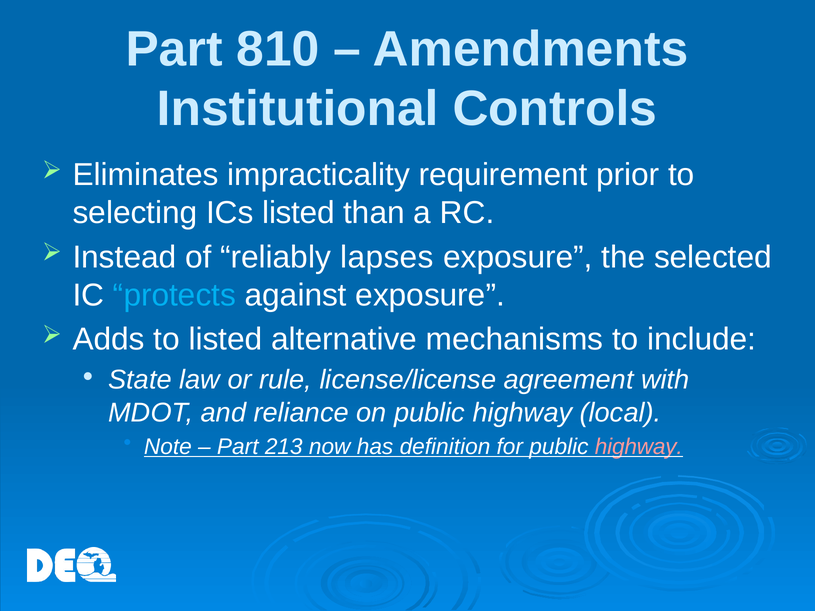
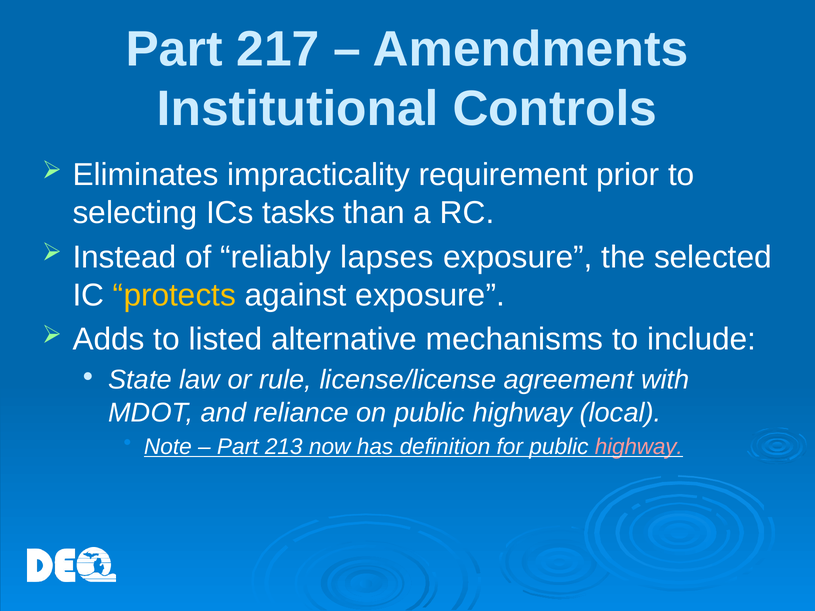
810: 810 -> 217
ICs listed: listed -> tasks
protects colour: light blue -> yellow
